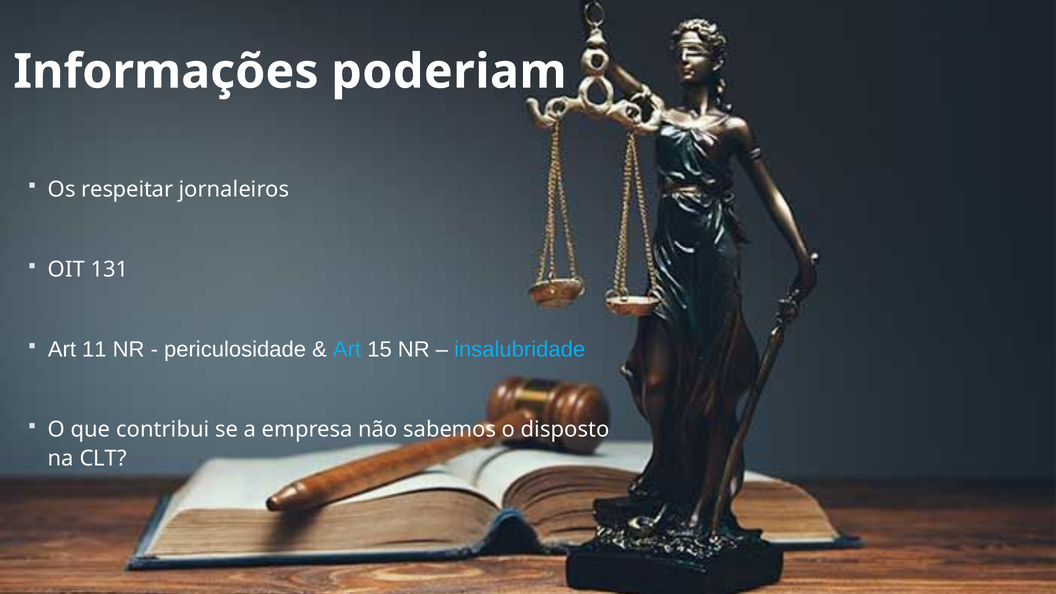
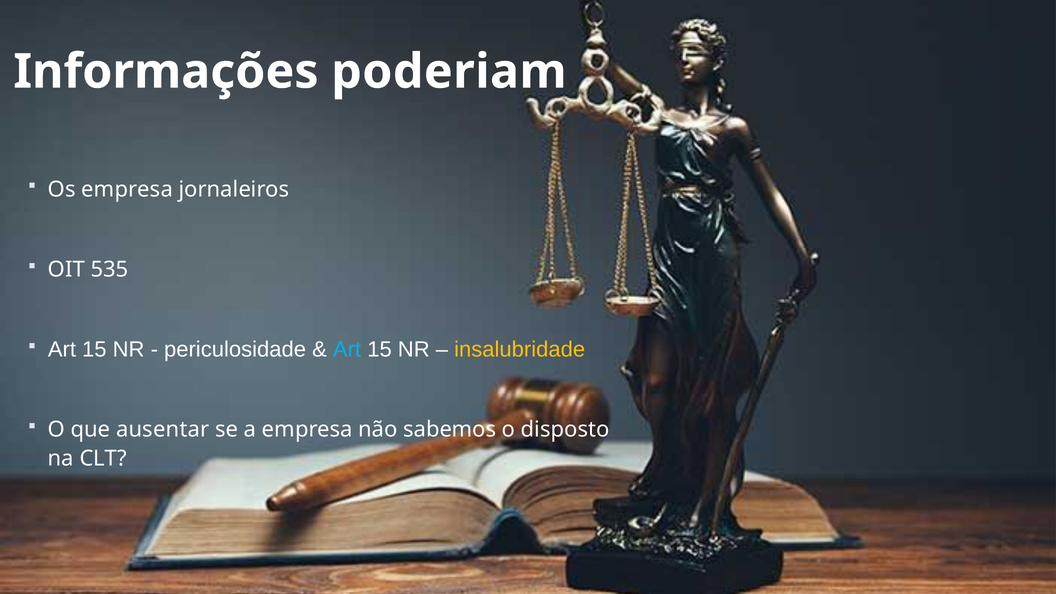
Os respeitar: respeitar -> empresa
131: 131 -> 535
11 at (94, 350): 11 -> 15
insalubridade colour: light blue -> yellow
contribui: contribui -> ausentar
